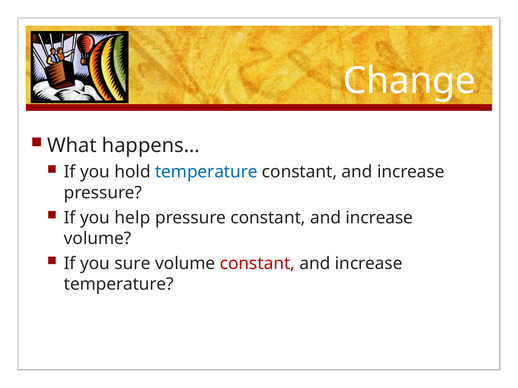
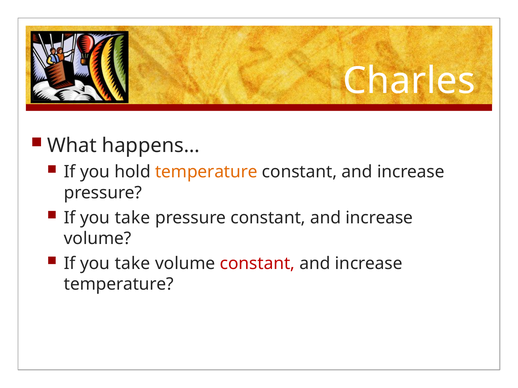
Change: Change -> Charles
temperature at (206, 172) colour: blue -> orange
help at (132, 218): help -> take
sure at (133, 264): sure -> take
